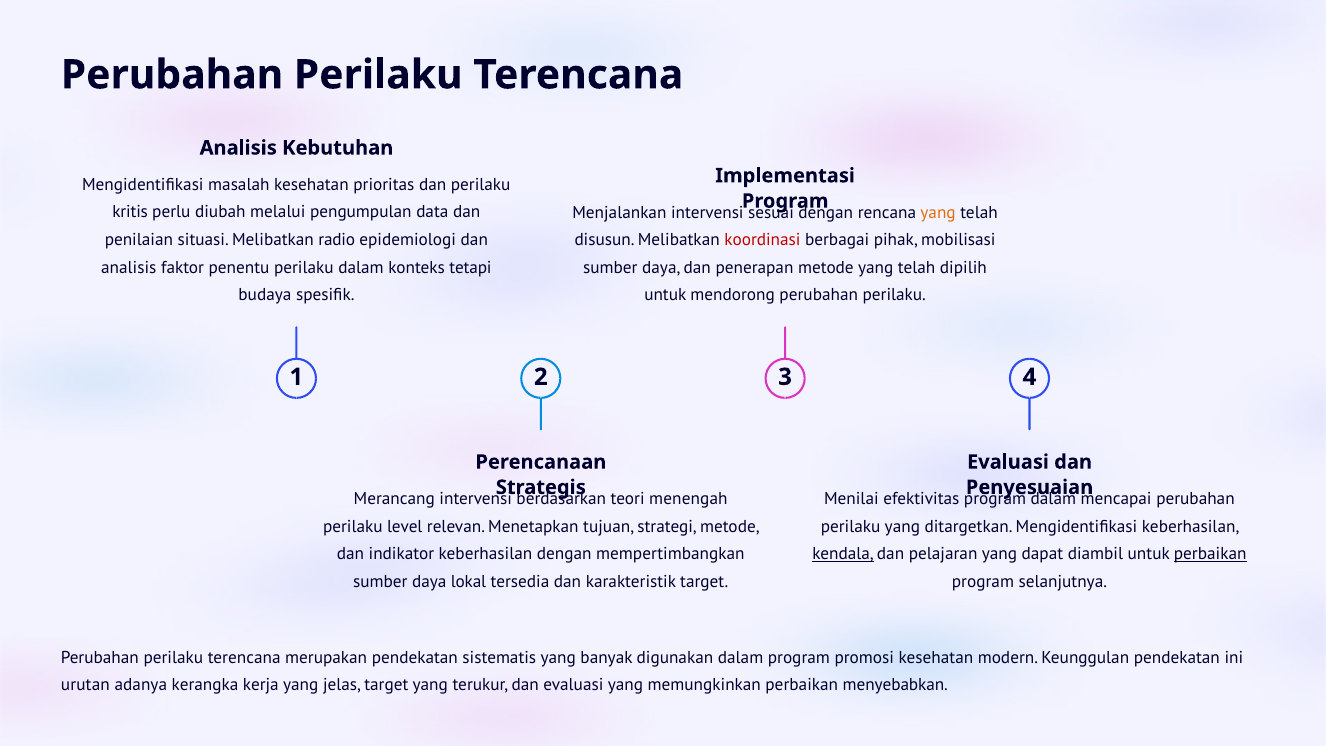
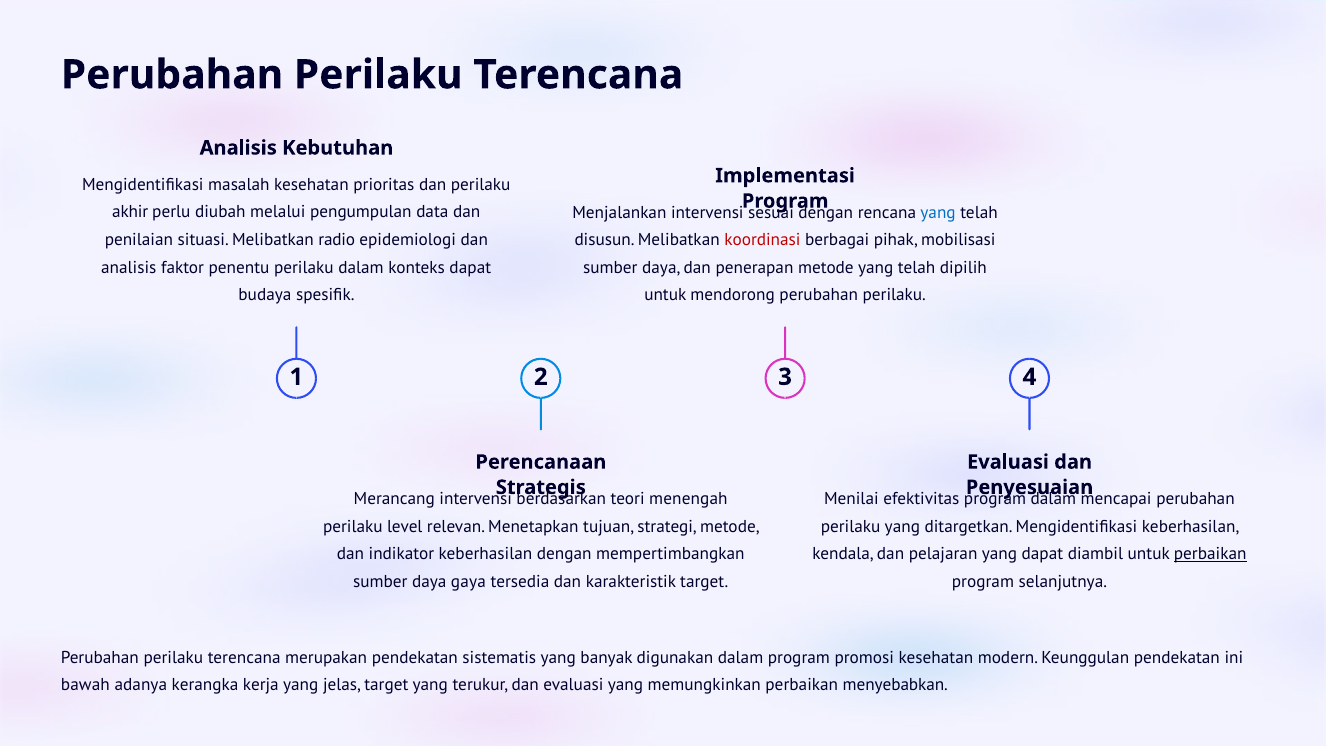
kritis: kritis -> akhir
yang at (938, 212) colour: orange -> blue
konteks tetapi: tetapi -> dapat
kendala underline: present -> none
lokal: lokal -> gaya
urutan: urutan -> bawah
